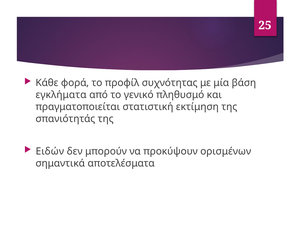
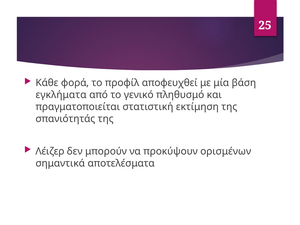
συχνότητας: συχνότητας -> αποφευχθεί
Ειδών: Ειδών -> Λέιζερ
